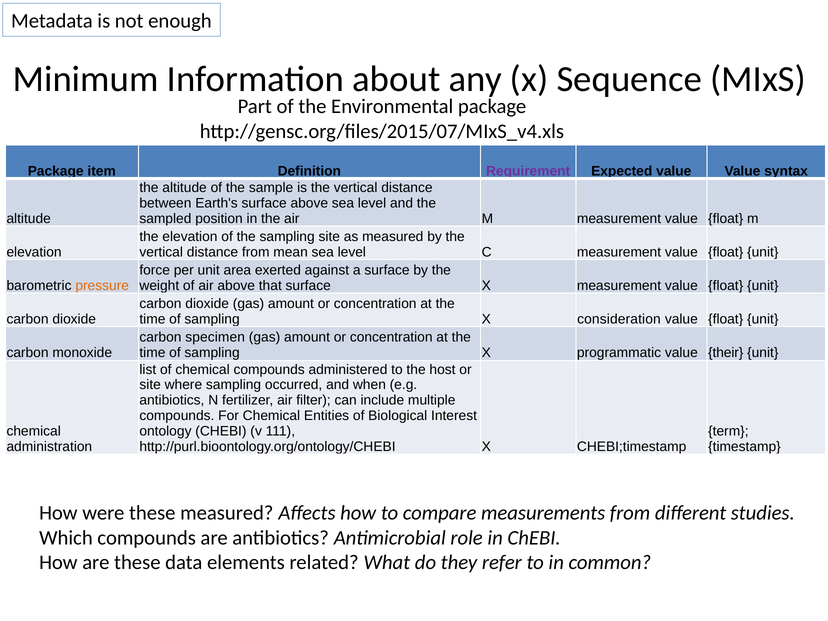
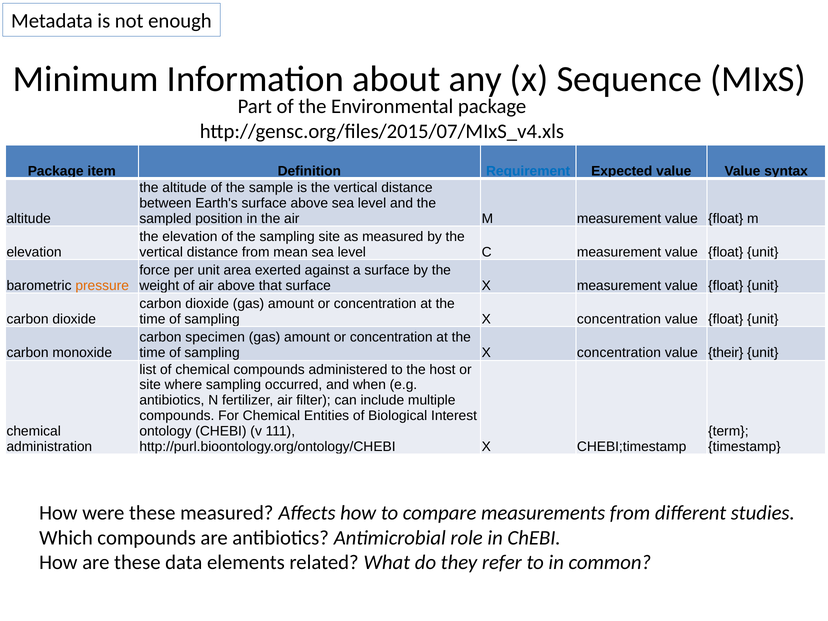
Requirement colour: purple -> blue
consideration at (619, 319): consideration -> concentration
programmatic at (619, 353): programmatic -> concentration
